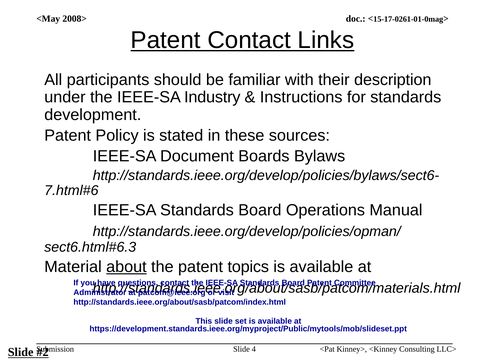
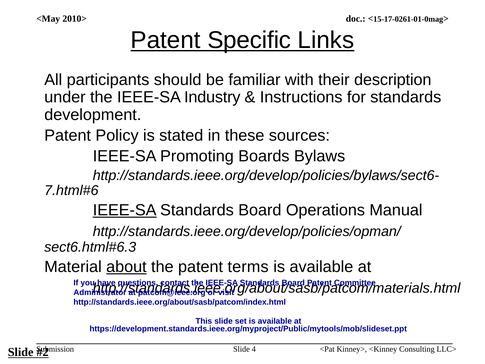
2008>: 2008> -> 2010>
Patent Contact: Contact -> Specific
Document: Document -> Promoting
IEEE-SA at (125, 210) underline: none -> present
topics: topics -> terms
